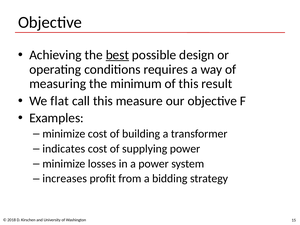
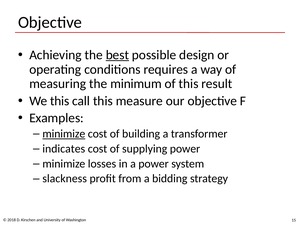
We flat: flat -> this
minimize at (64, 134) underline: none -> present
increases: increases -> slackness
